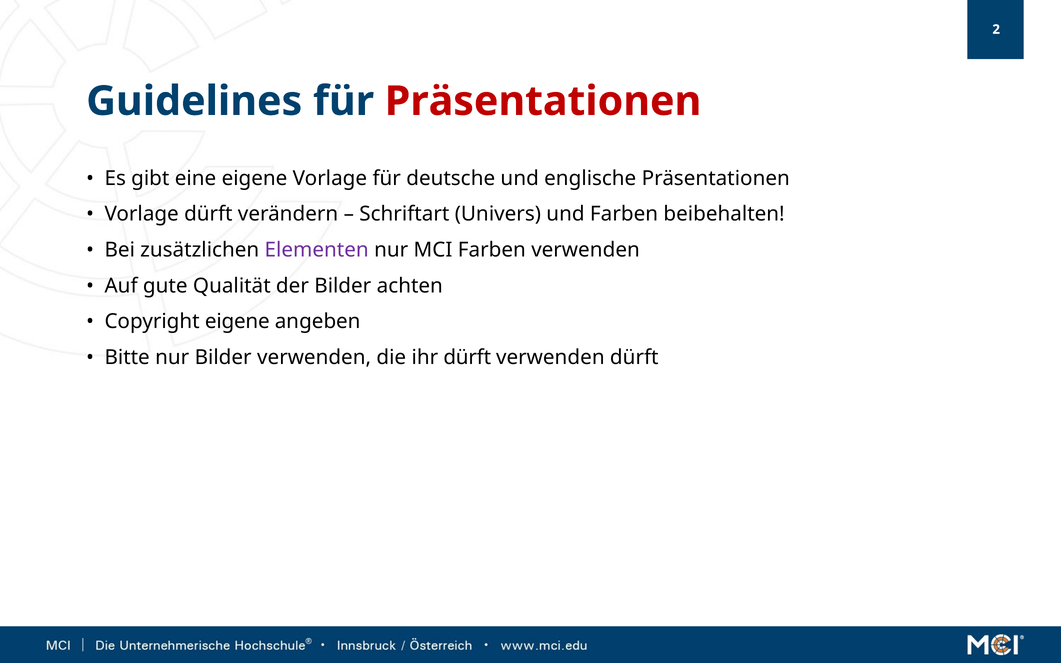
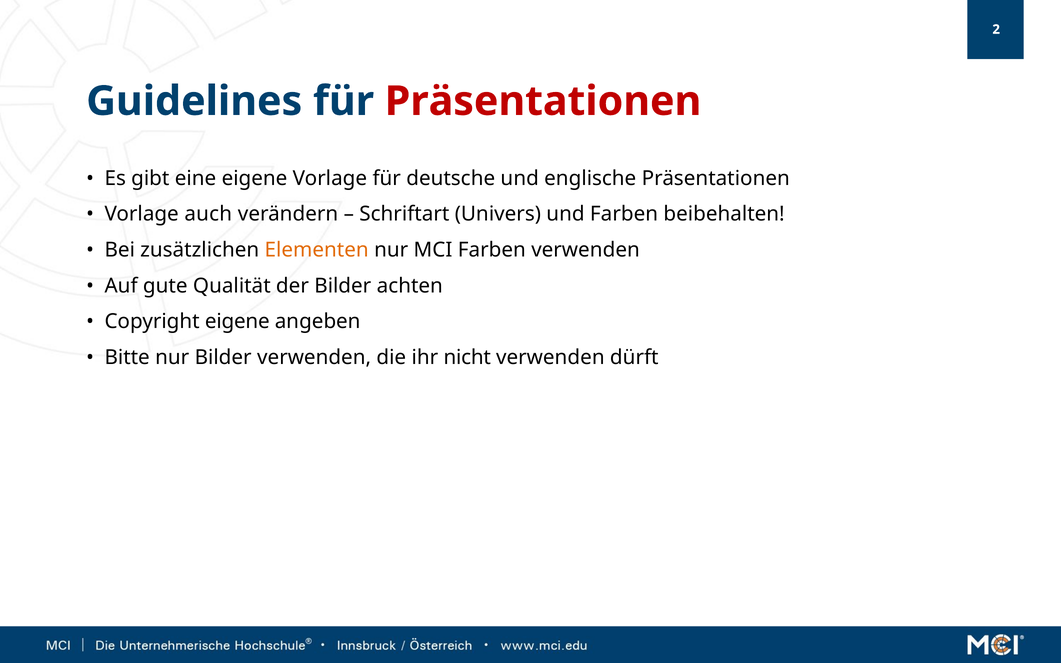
Vorlage dürft: dürft -> auch
Elementen colour: purple -> orange
ihr dürft: dürft -> nicht
